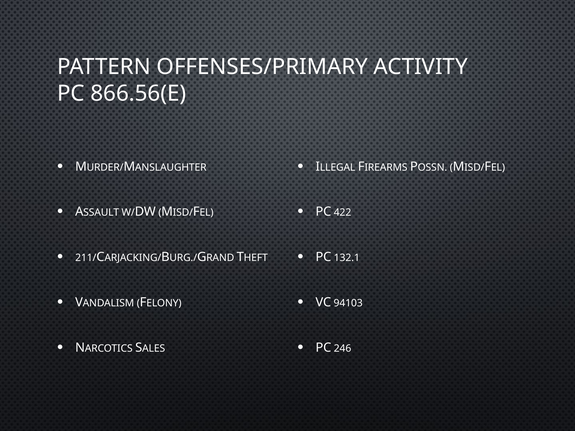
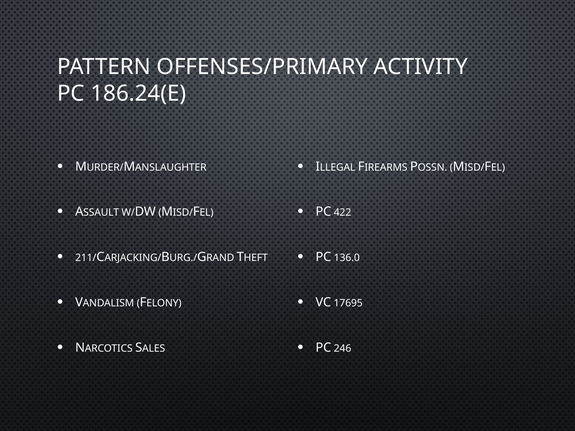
866.56(E: 866.56(E -> 186.24(E
132.1: 132.1 -> 136.0
94103: 94103 -> 17695
